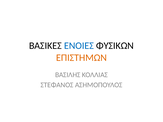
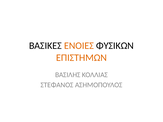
ΕΝΟΙΕΣ colour: blue -> orange
